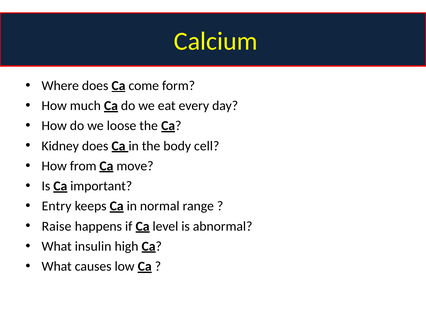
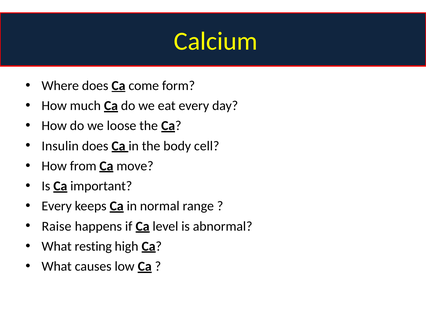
Kidney: Kidney -> Insulin
Entry at (57, 206): Entry -> Every
insulin: insulin -> resting
